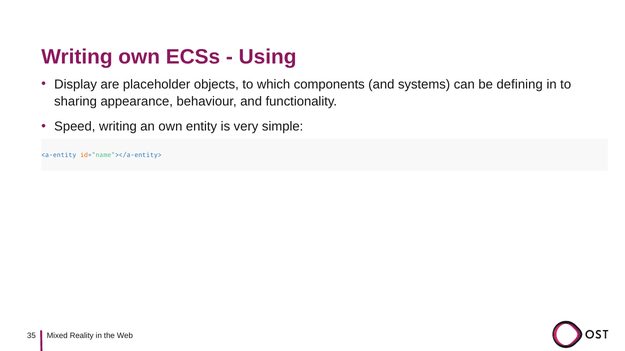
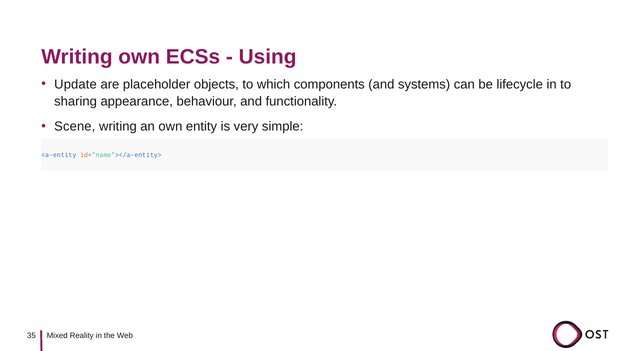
Display: Display -> Update
defining: defining -> lifecycle
Speed: Speed -> Scene
